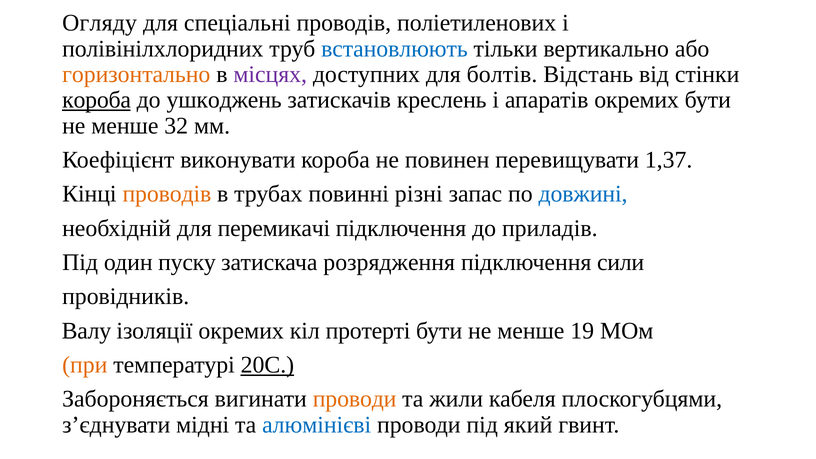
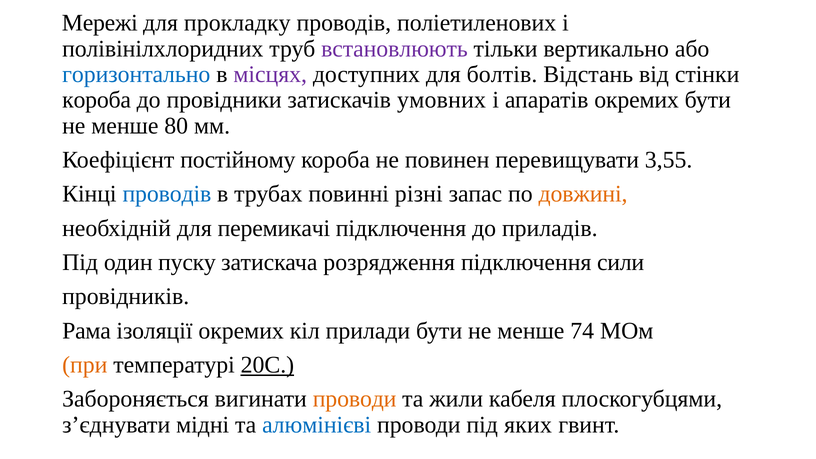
Огляду: Огляду -> Мережі
спеціальні: спеціальні -> прокладку
встановлюють colour: blue -> purple
горизонтально colour: orange -> blue
короба at (97, 100) underline: present -> none
ушкоджень: ушкоджень -> провідники
креслень: креслень -> умовних
32: 32 -> 80
виконувати: виконувати -> постійному
1,37: 1,37 -> 3,55
проводів at (167, 194) colour: orange -> blue
довжині colour: blue -> orange
Валу: Валу -> Рама
протерті: протерті -> прилади
19: 19 -> 74
який: який -> яких
